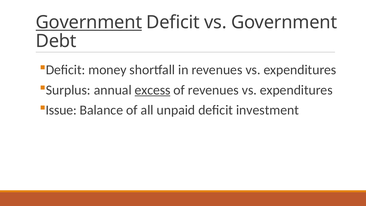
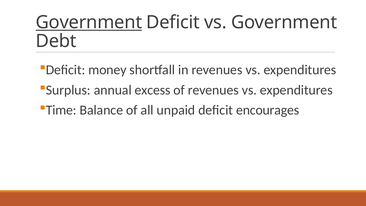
excess underline: present -> none
Issue: Issue -> Time
investment: investment -> encourages
